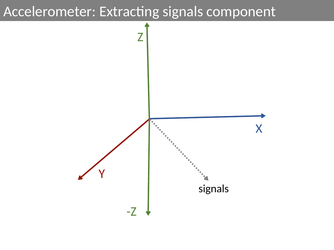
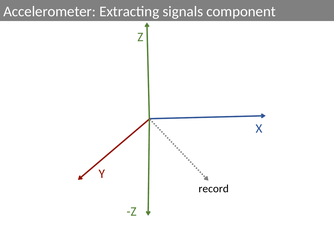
signals at (214, 189): signals -> record
